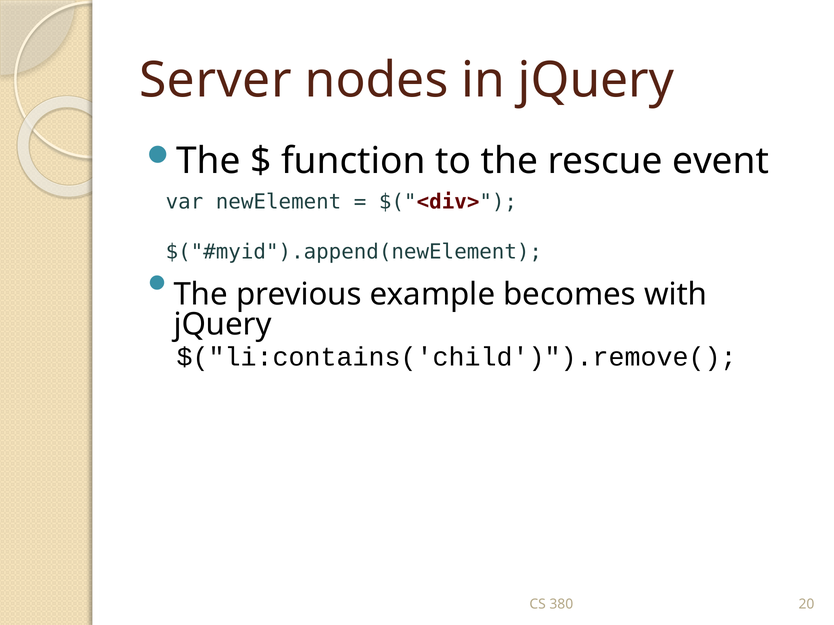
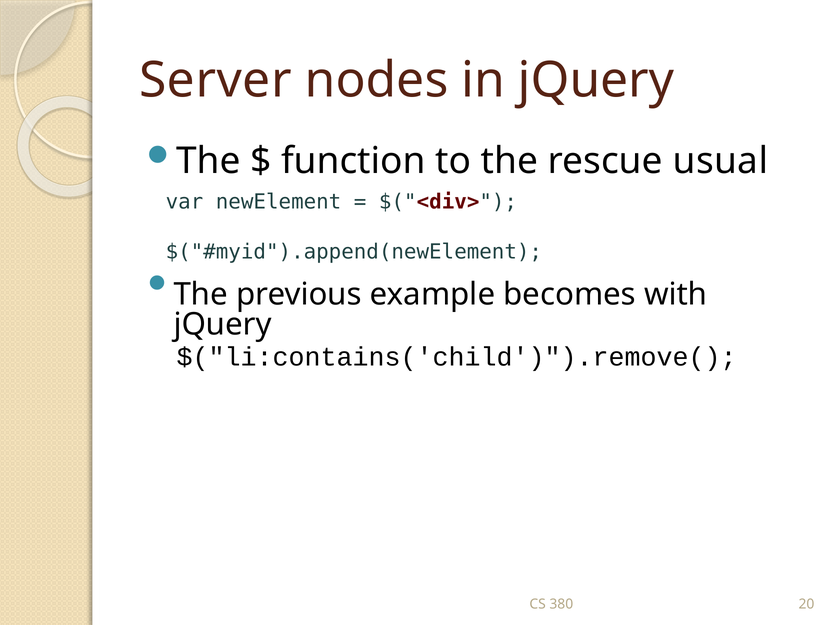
event: event -> usual
